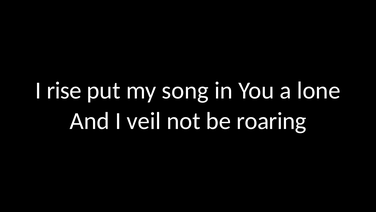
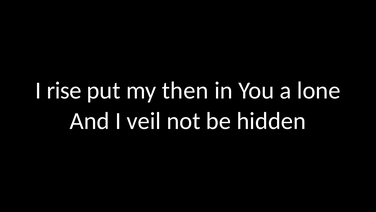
song: song -> then
roaring: roaring -> hidden
